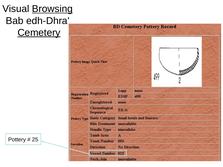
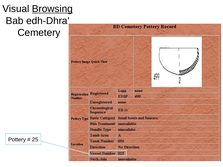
Cemetery underline: present -> none
